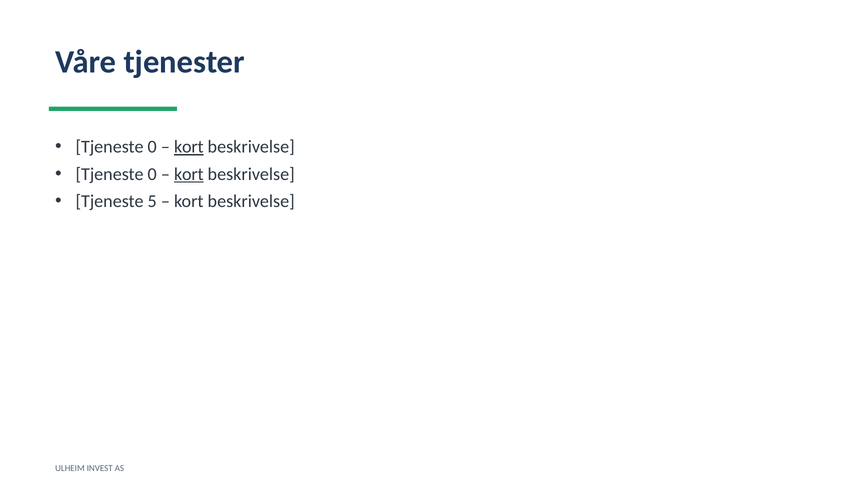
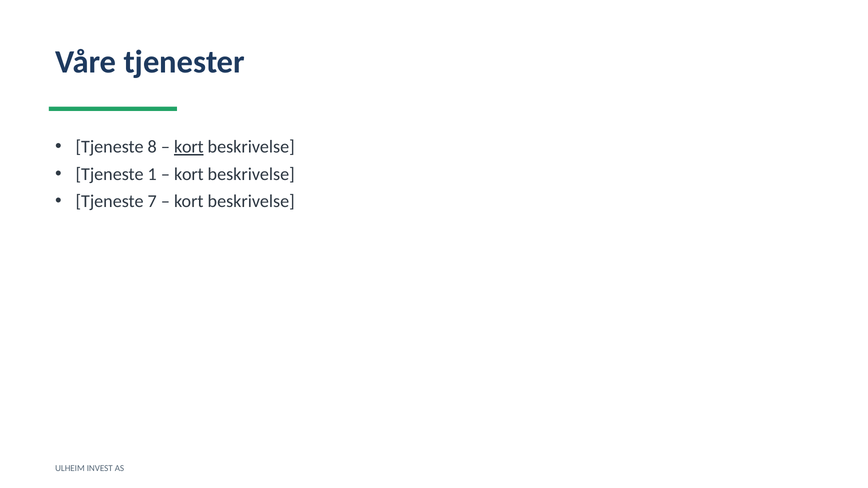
0 at (152, 147): 0 -> 8
0 at (152, 174): 0 -> 1
kort at (189, 174) underline: present -> none
5: 5 -> 7
